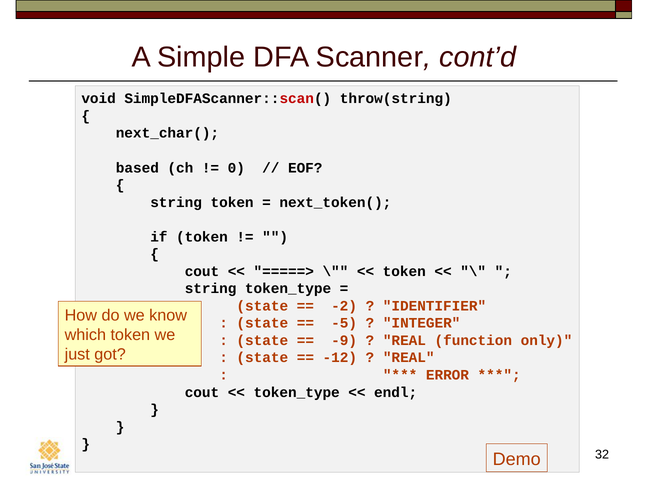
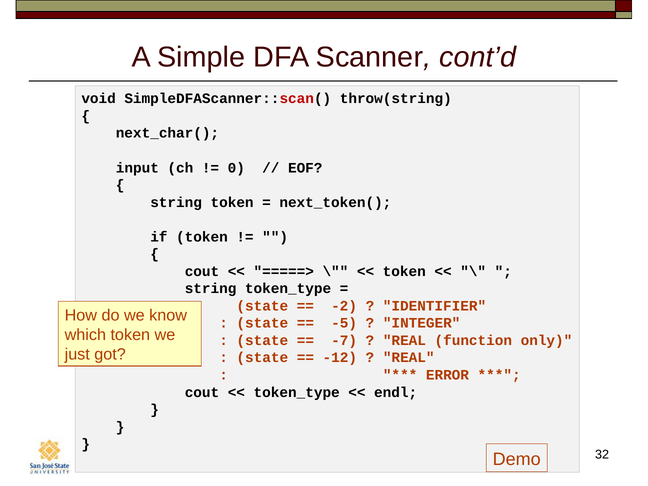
based: based -> input
-9: -9 -> -7
